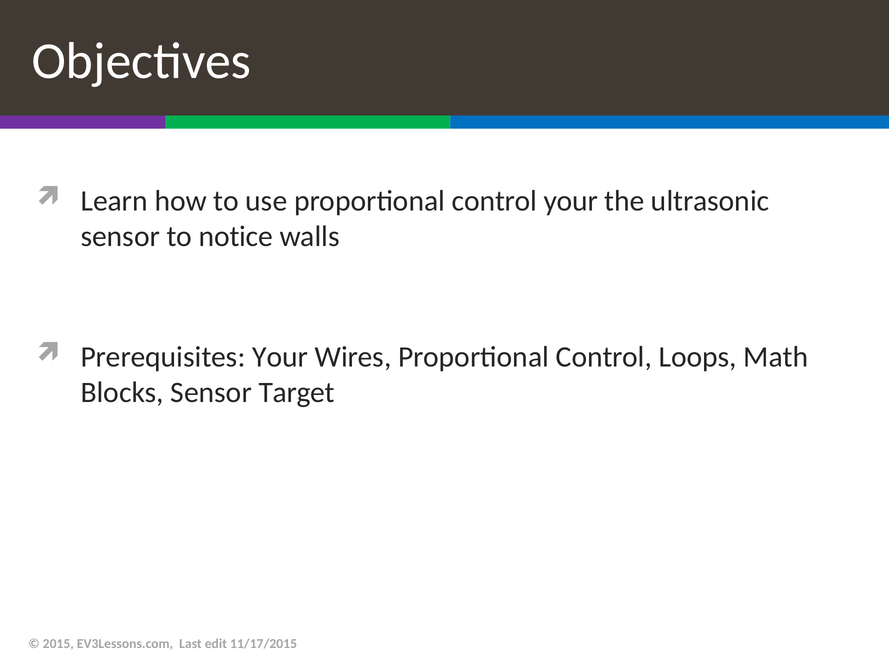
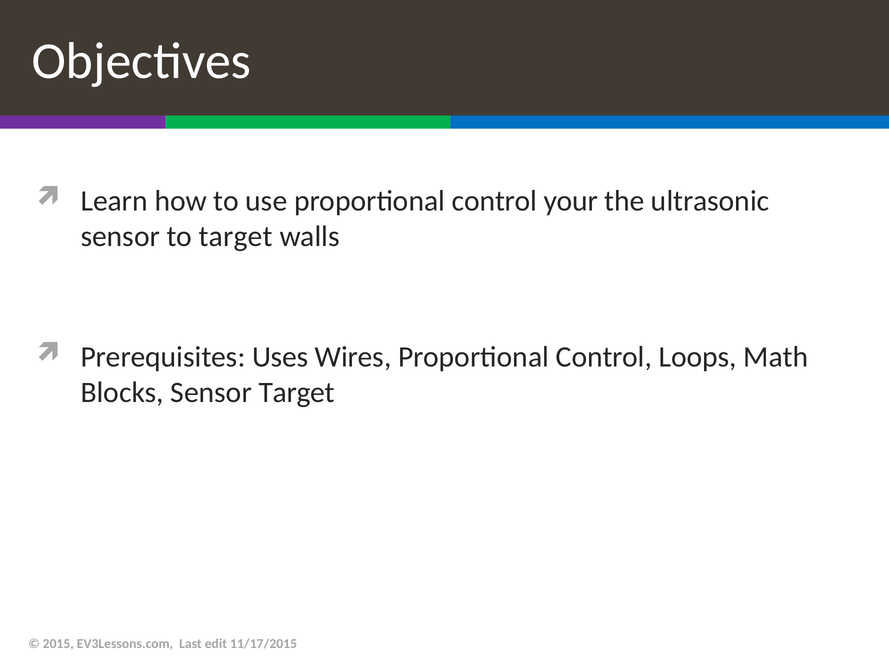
to notice: notice -> target
Prerequisites Your: Your -> Uses
